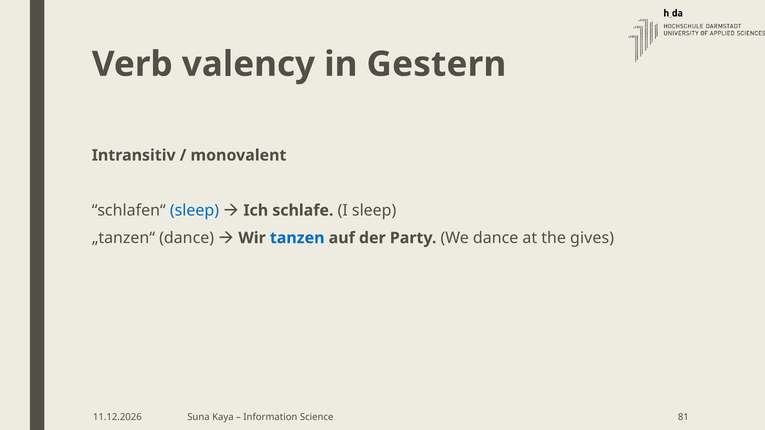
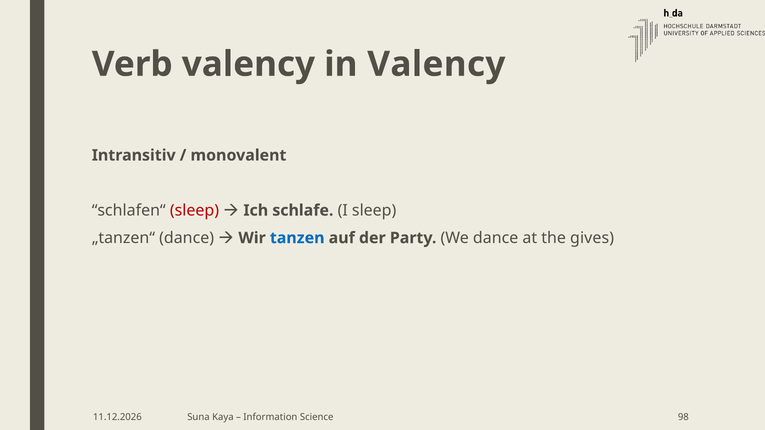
in Gestern: Gestern -> Valency
sleep at (194, 211) colour: blue -> red
81: 81 -> 98
